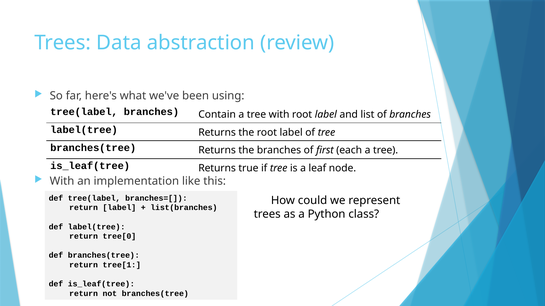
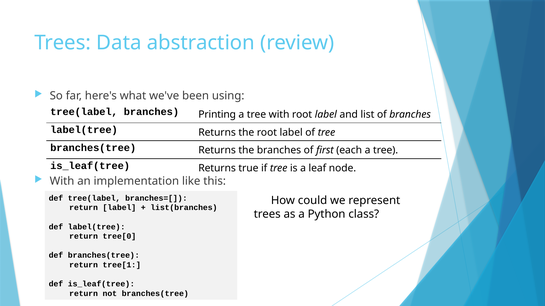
Contain: Contain -> Printing
